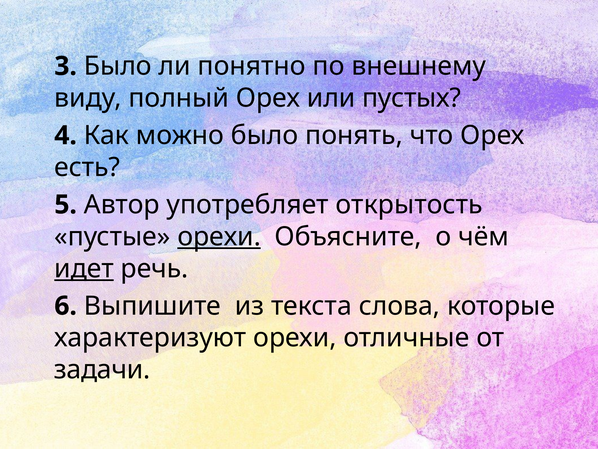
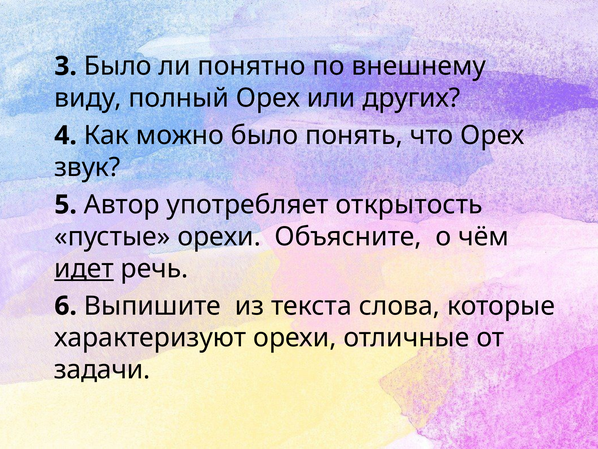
пустых: пустых -> других
есть: есть -> звук
орехи at (219, 236) underline: present -> none
